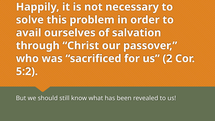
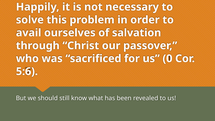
2: 2 -> 0
5:2: 5:2 -> 5:6
